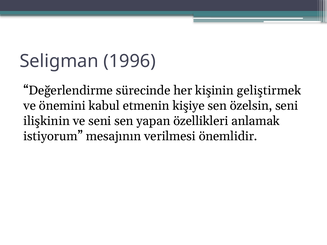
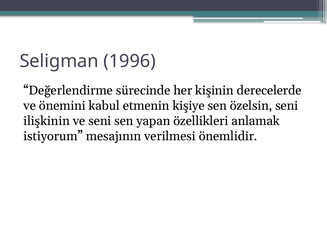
geliştirmek: geliştirmek -> derecelerde
